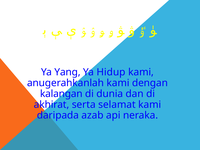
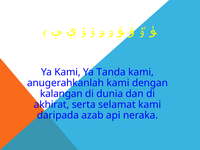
Ya Yang: Yang -> Kami
Hidup: Hidup -> Tanda
